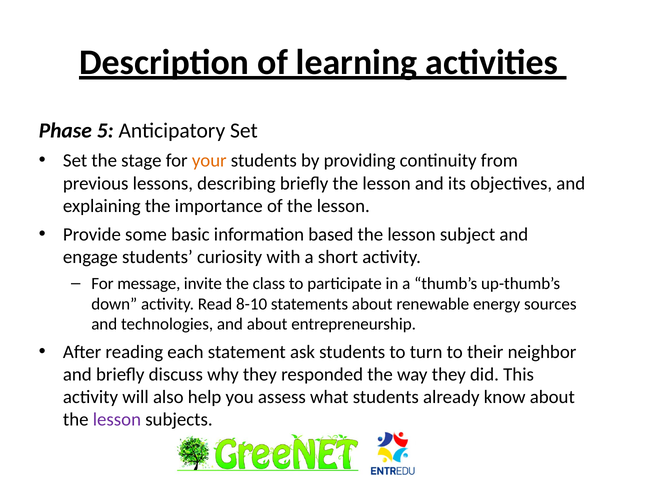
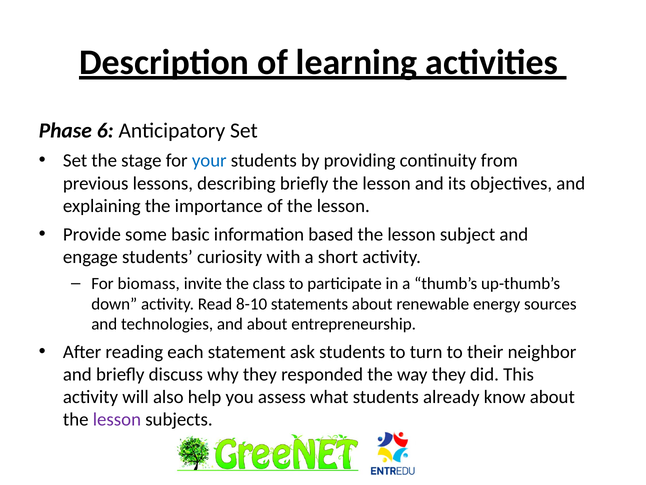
5: 5 -> 6
your colour: orange -> blue
message: message -> biomass
